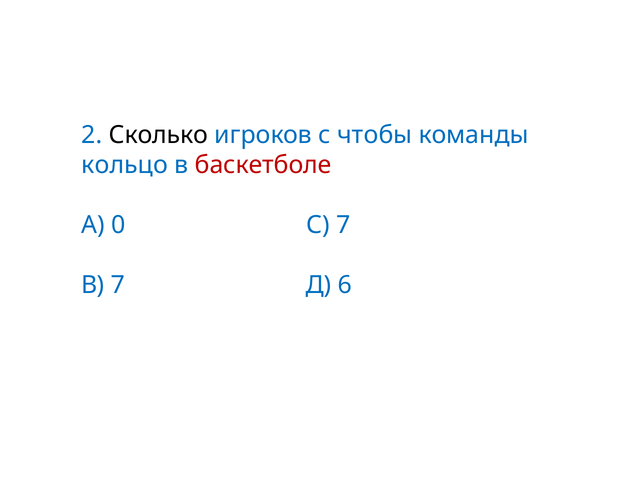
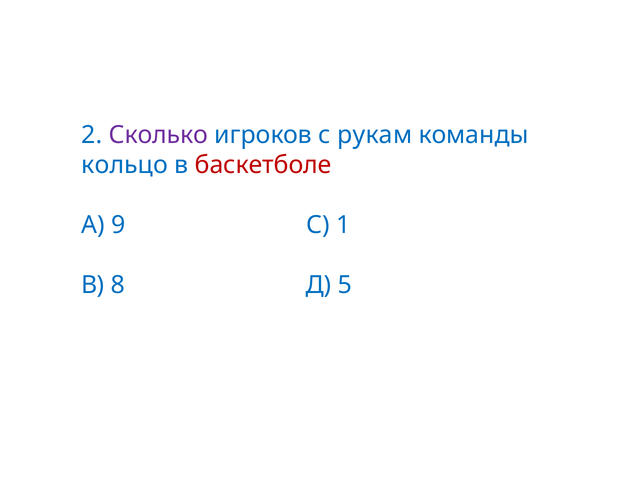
Сколько colour: black -> purple
чтобы: чтобы -> рукам
0: 0 -> 9
С 7: 7 -> 1
В 7: 7 -> 8
6: 6 -> 5
